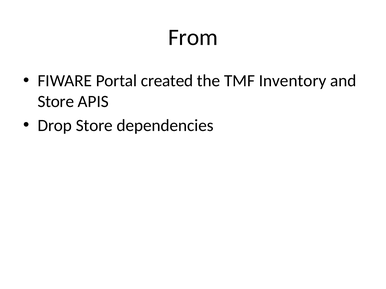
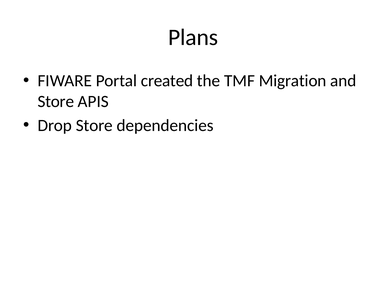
From: From -> Plans
Inventory: Inventory -> Migration
